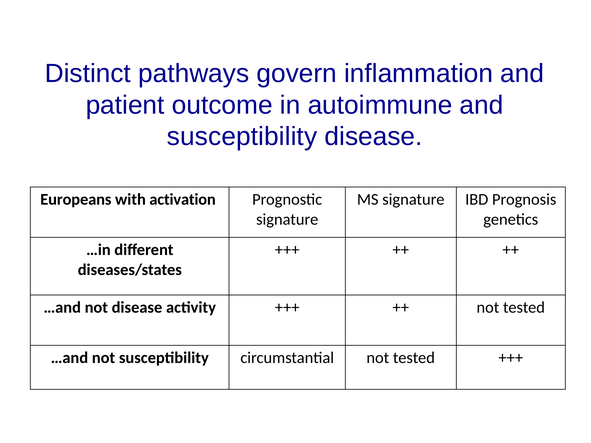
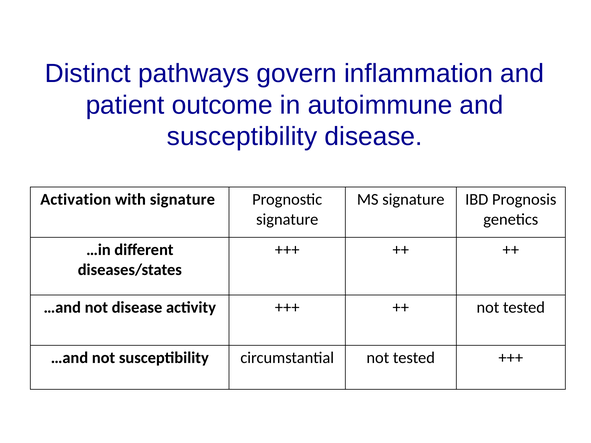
Europeans: Europeans -> Activation
with activation: activation -> signature
